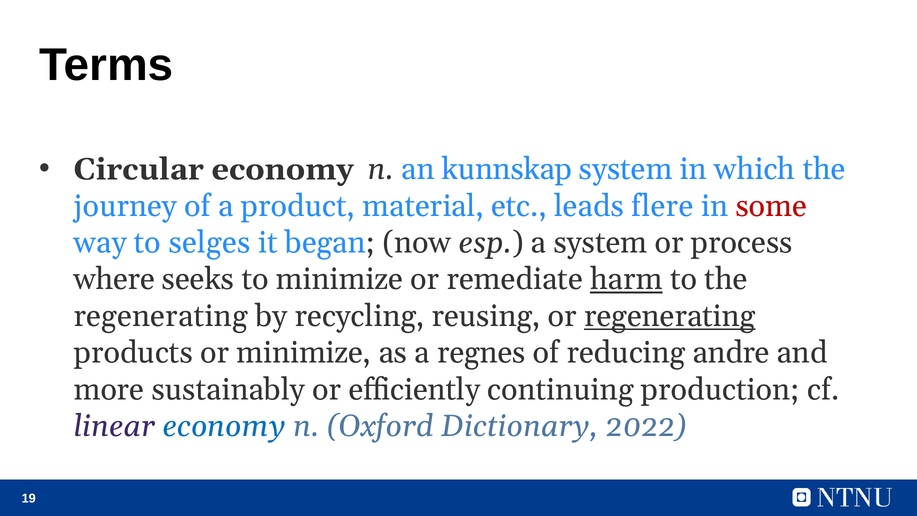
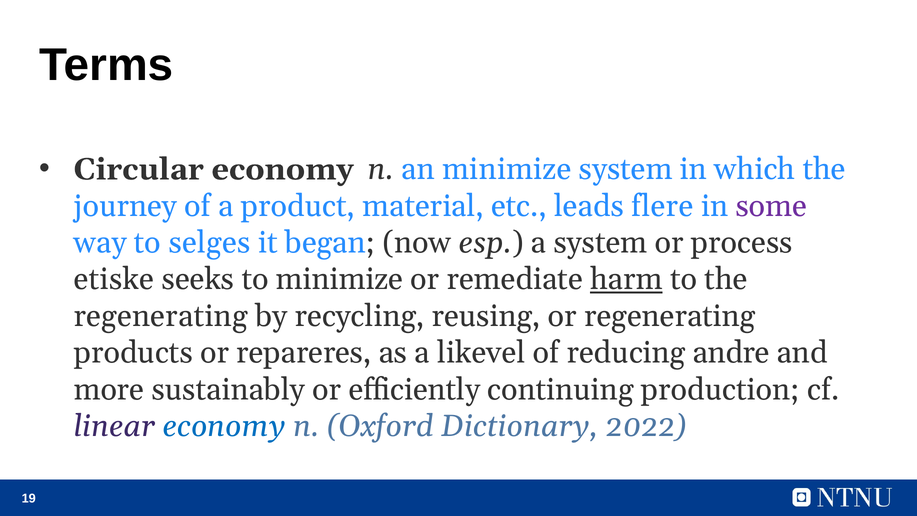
an kunnskap: kunnskap -> minimize
some colour: red -> purple
where: where -> etiske
regenerating at (670, 316) underline: present -> none
or minimize: minimize -> repareres
regnes: regnes -> likevel
